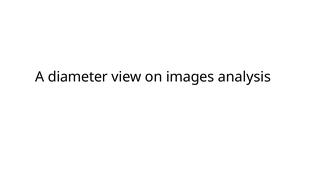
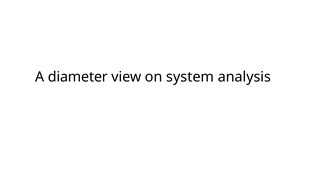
images: images -> system
